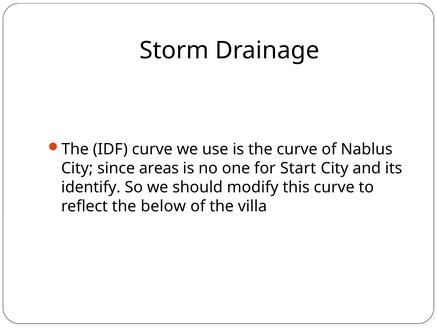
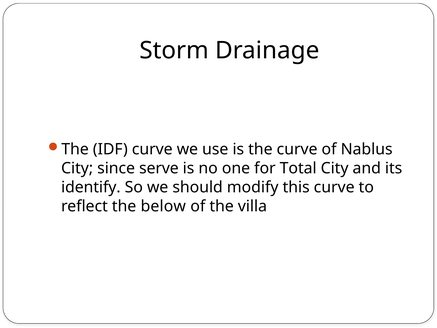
areas: areas -> serve
Start: Start -> Total
